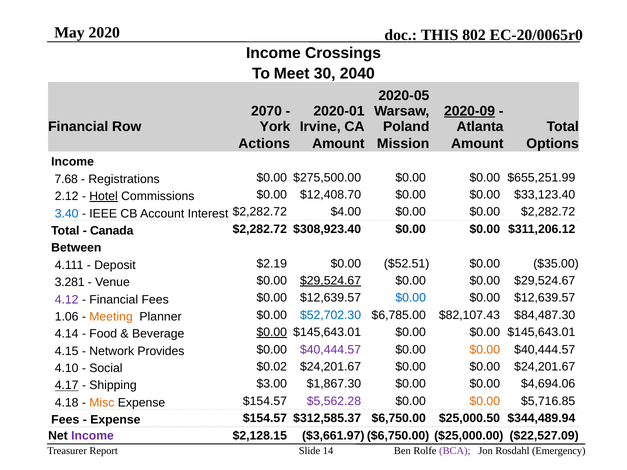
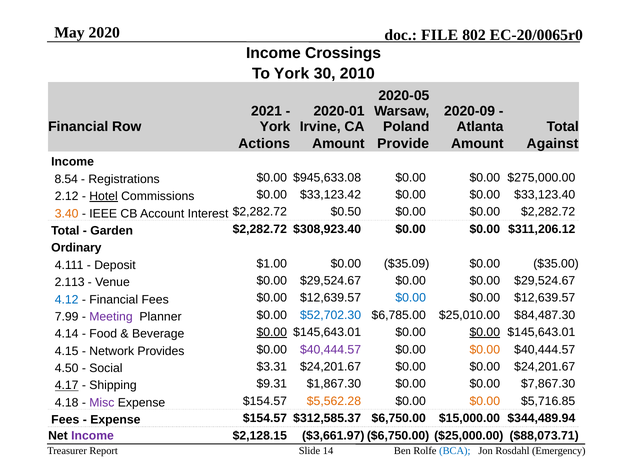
THIS: THIS -> FILE
To Meet: Meet -> York
2040: 2040 -> 2010
2070: 2070 -> 2021
2020-09 underline: present -> none
Mission: Mission -> Provide
Options: Options -> Against
7.68: 7.68 -> 8.54
$275,500.00: $275,500.00 -> $945,633.08
$655,251.99: $655,251.99 -> $275,000.00
$12,408.70: $12,408.70 -> $33,123.42
3.40 colour: blue -> orange
$4.00: $4.00 -> $0.50
Canada: Canada -> Garden
Between: Between -> Ordinary
$2.19: $2.19 -> $1.00
$52.51: $52.51 -> $35.09
3.281: 3.281 -> 2.113
$29,524.67 at (331, 281) underline: present -> none
4.12 colour: purple -> blue
1.06: 1.06 -> 7.99
Meeting colour: orange -> purple
$82,107.43: $82,107.43 -> $25,010.00
$0.00 at (485, 332) underline: none -> present
4.10: 4.10 -> 4.50
$0.02: $0.02 -> $3.31
$3.00: $3.00 -> $9.31
$4,694.06: $4,694.06 -> $7,867.30
Misc colour: orange -> purple
$5,562.28 colour: purple -> orange
$25,000.50: $25,000.50 -> $15,000.00
$22,527.09: $22,527.09 -> $88,073.71
BCA colour: purple -> blue
